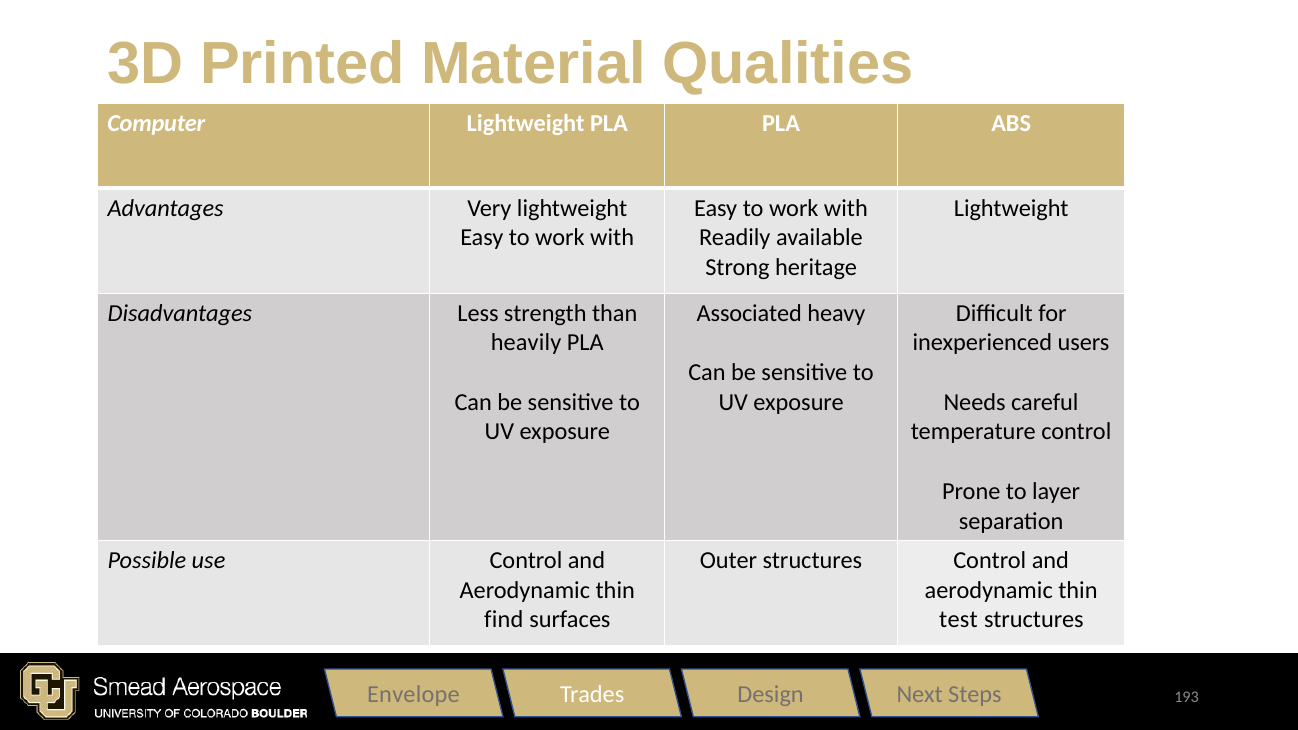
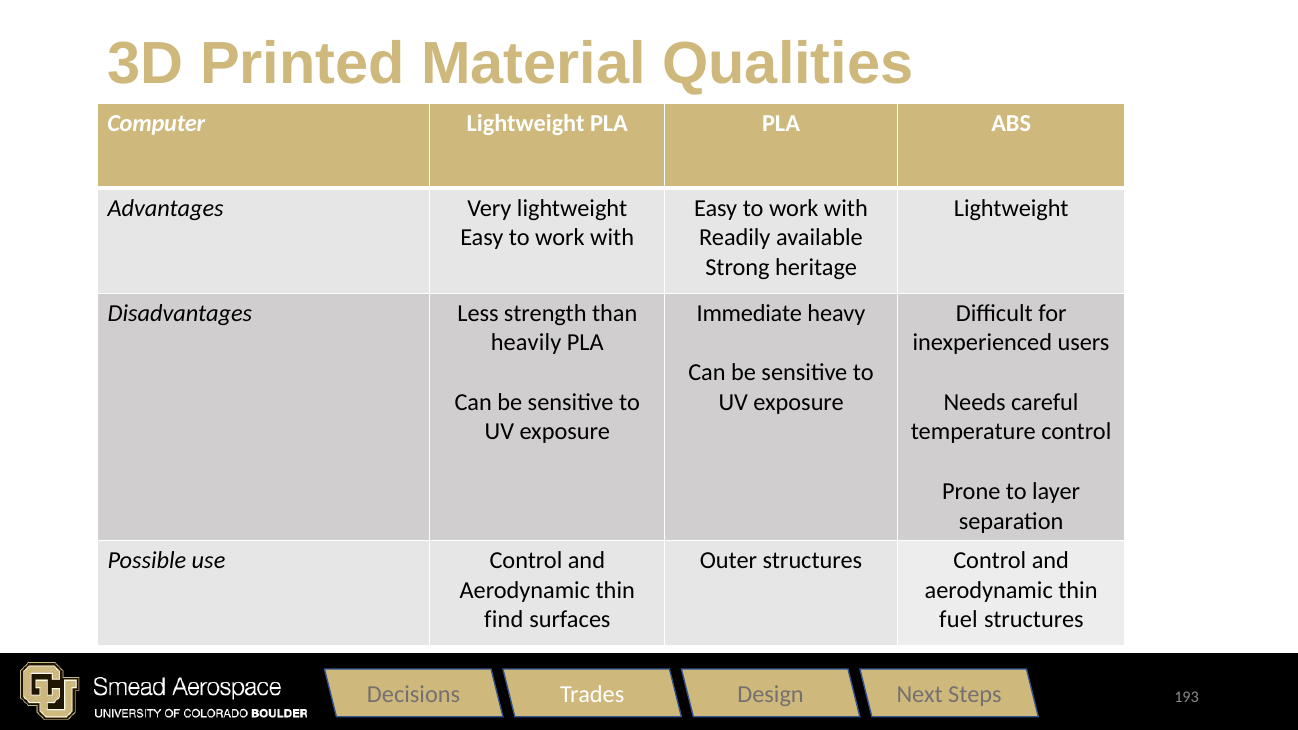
Associated: Associated -> Immediate
test: test -> fuel
Envelope: Envelope -> Decisions
